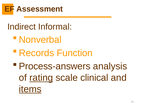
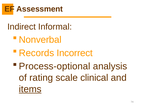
Function: Function -> Incorrect
Process-answers: Process-answers -> Process-optional
rating underline: present -> none
